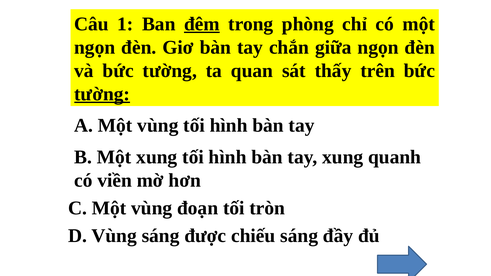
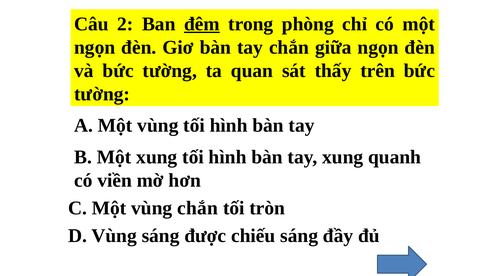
1: 1 -> 2
tường at (102, 94) underline: present -> none
vùng đoạn: đoạn -> chắn
